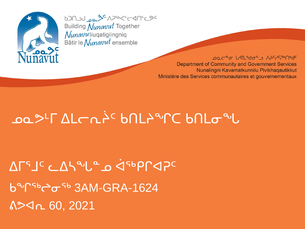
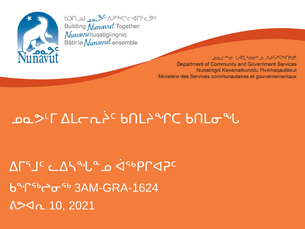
60: 60 -> 10
